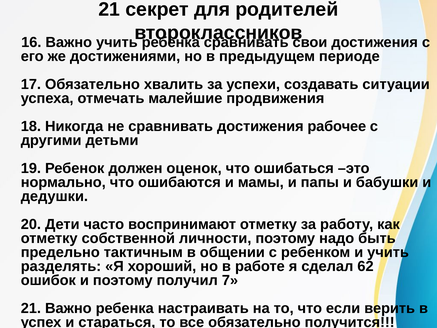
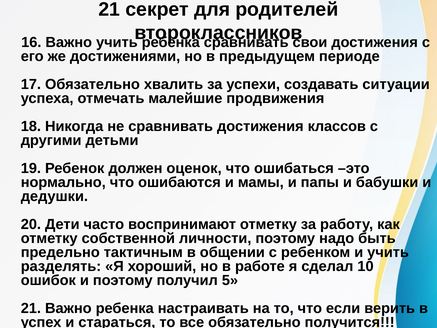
рабочее: рабочее -> классов
62: 62 -> 10
7: 7 -> 5
